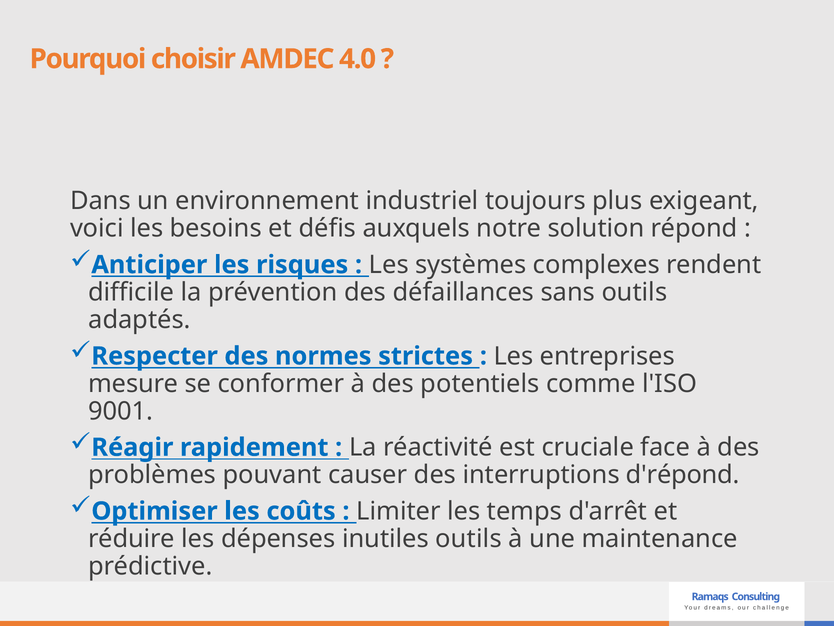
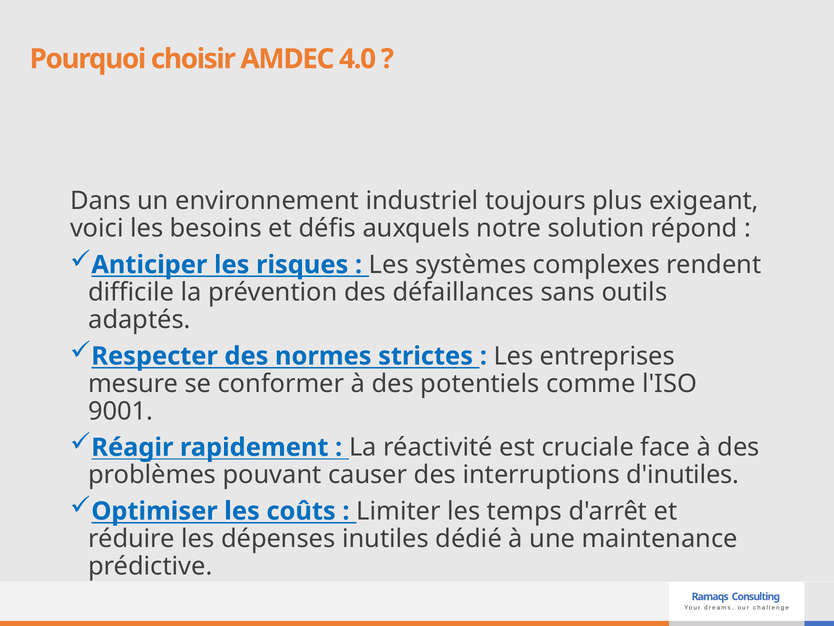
d'répond: d'répond -> d'inutiles
inutiles outils: outils -> dédié
